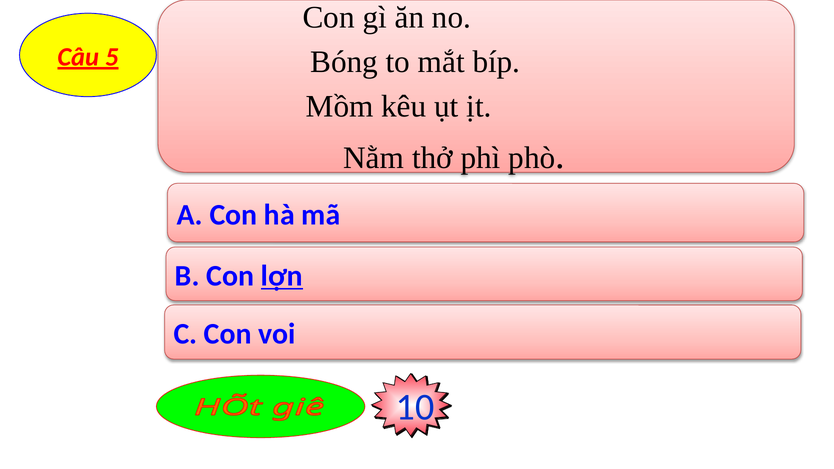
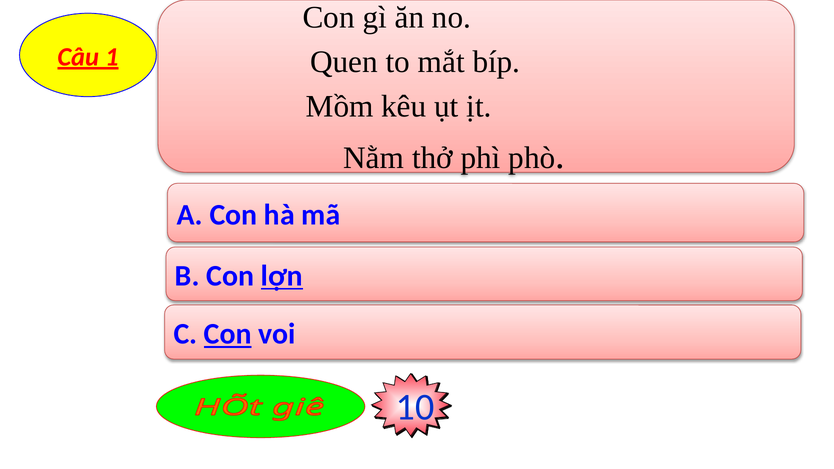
5: 5 -> 1
Bóng: Bóng -> Quen
Con at (228, 334) underline: none -> present
